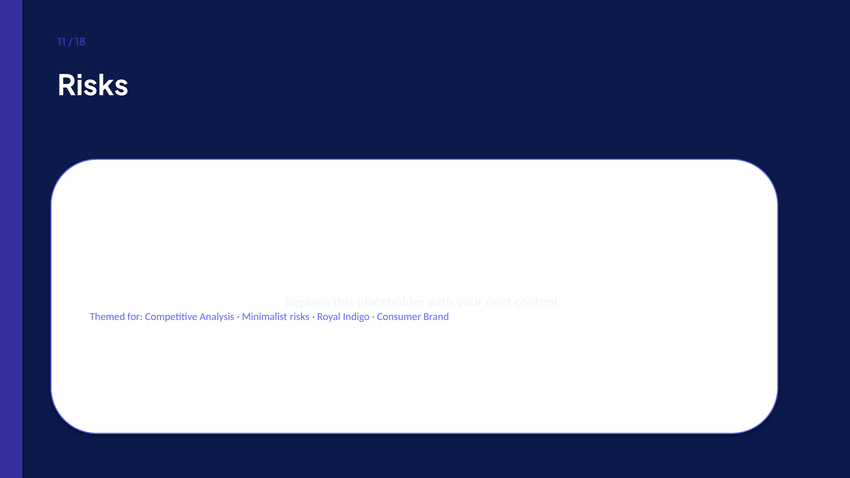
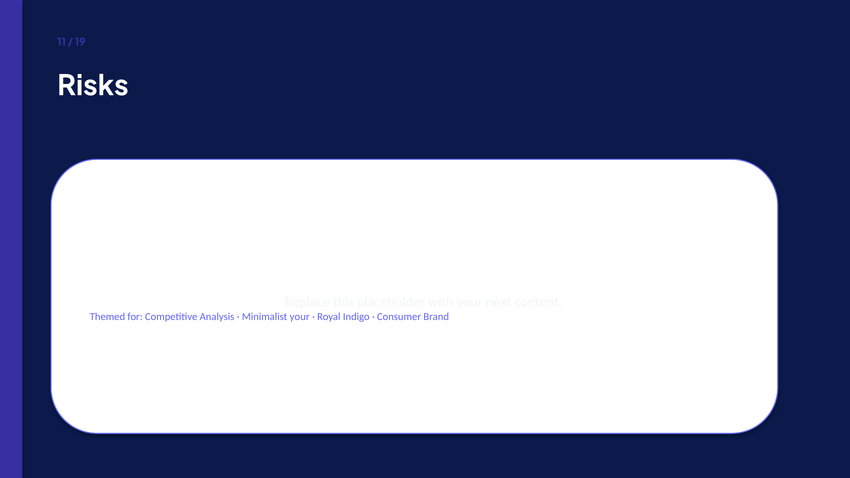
18: 18 -> 19
Minimalist risks: risks -> your
